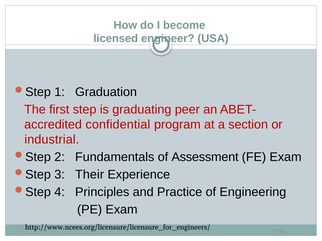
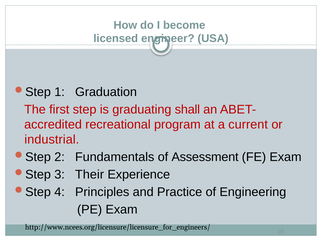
peer: peer -> shall
confidential: confidential -> recreational
section: section -> current
